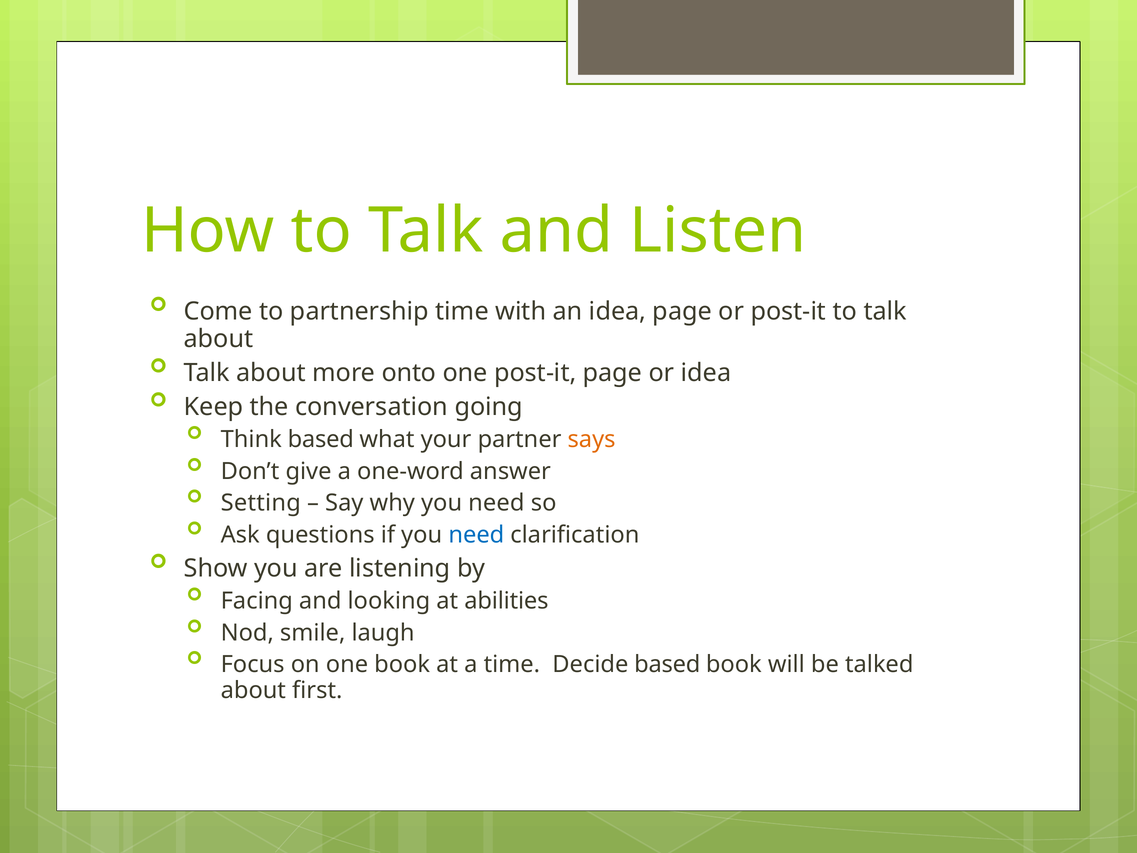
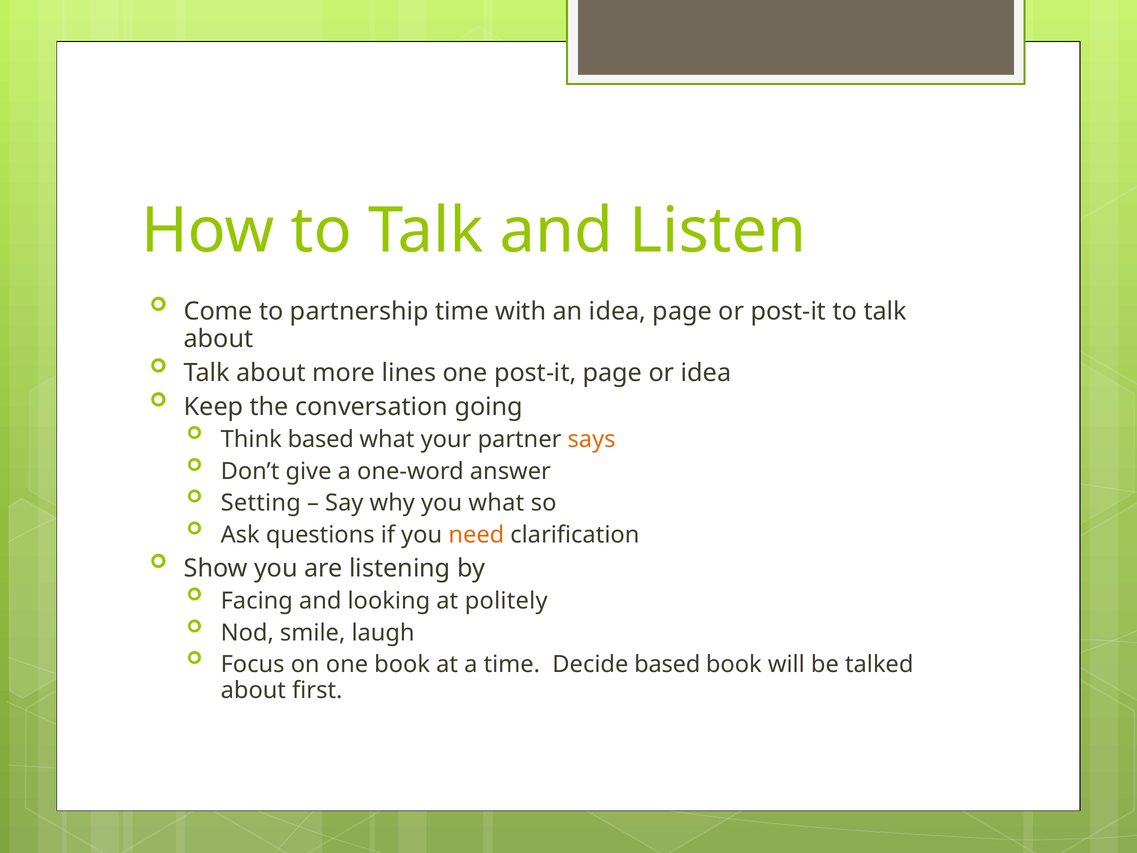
onto: onto -> lines
why you need: need -> what
need at (476, 535) colour: blue -> orange
abilities: abilities -> politely
